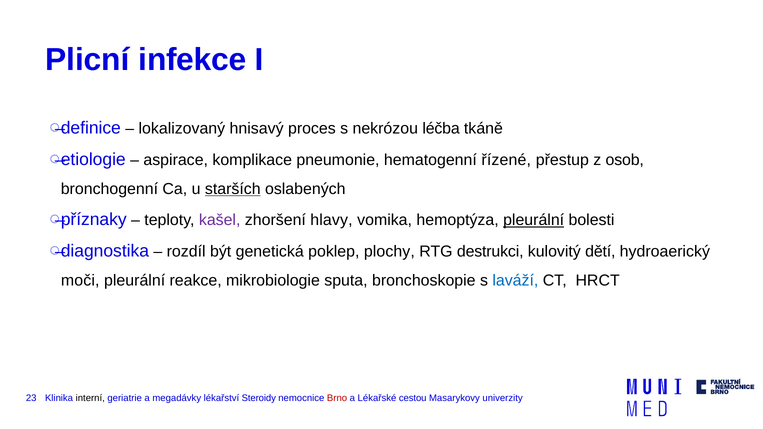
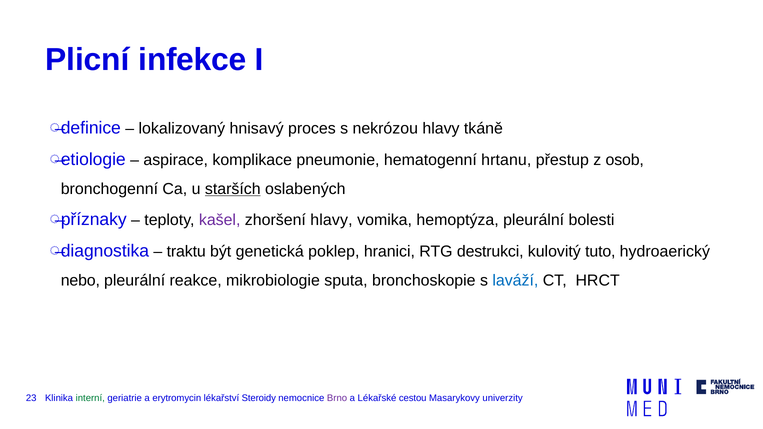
nekrózou léčba: léčba -> hlavy
řízené: řízené -> hrtanu
pleurální at (534, 220) underline: present -> none
rozdíl: rozdíl -> traktu
plochy: plochy -> hranici
dětí: dětí -> tuto
moči: moči -> nebo
interní colour: black -> green
megadávky: megadávky -> erytromycin
Brno colour: red -> purple
